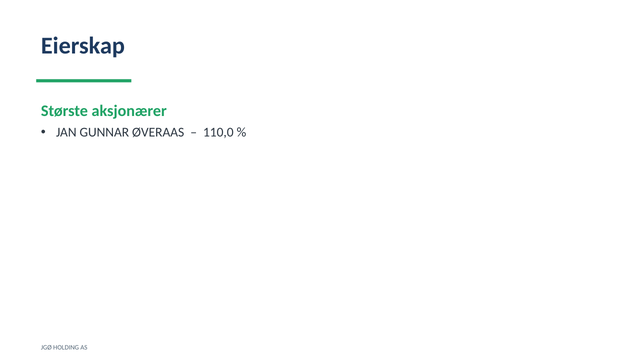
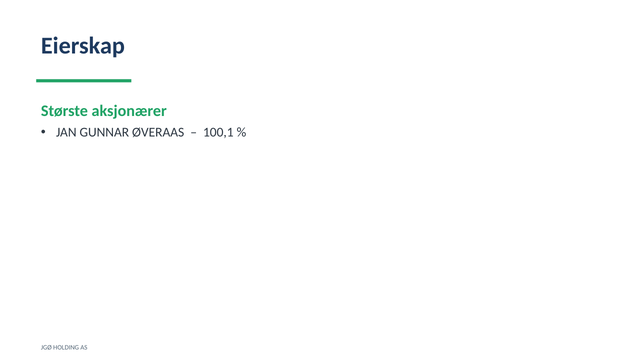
110,0: 110,0 -> 100,1
